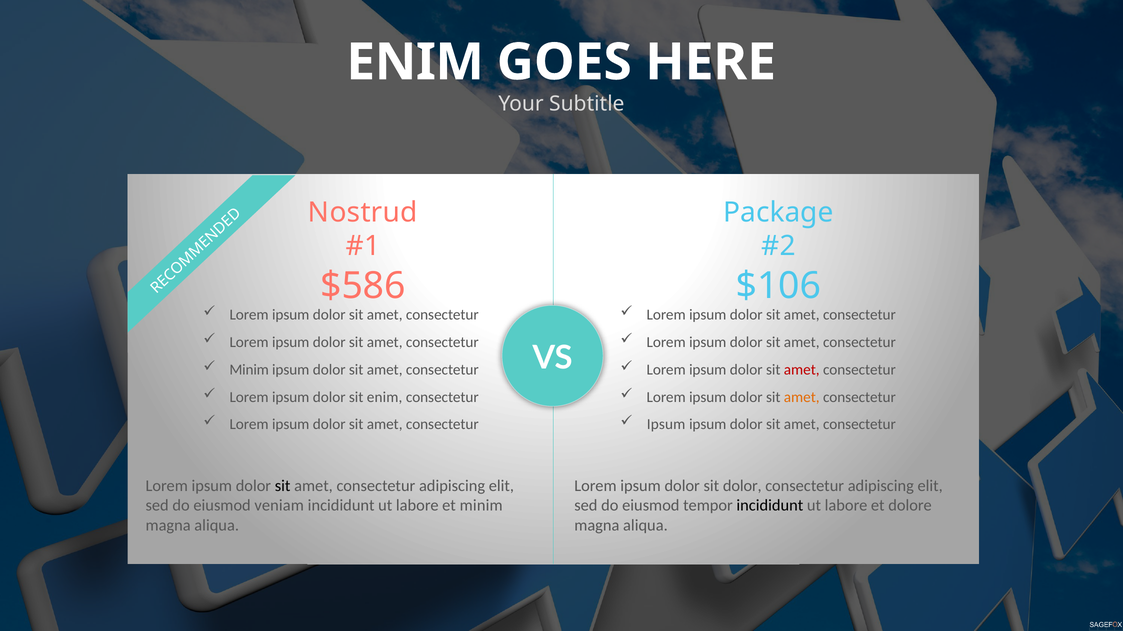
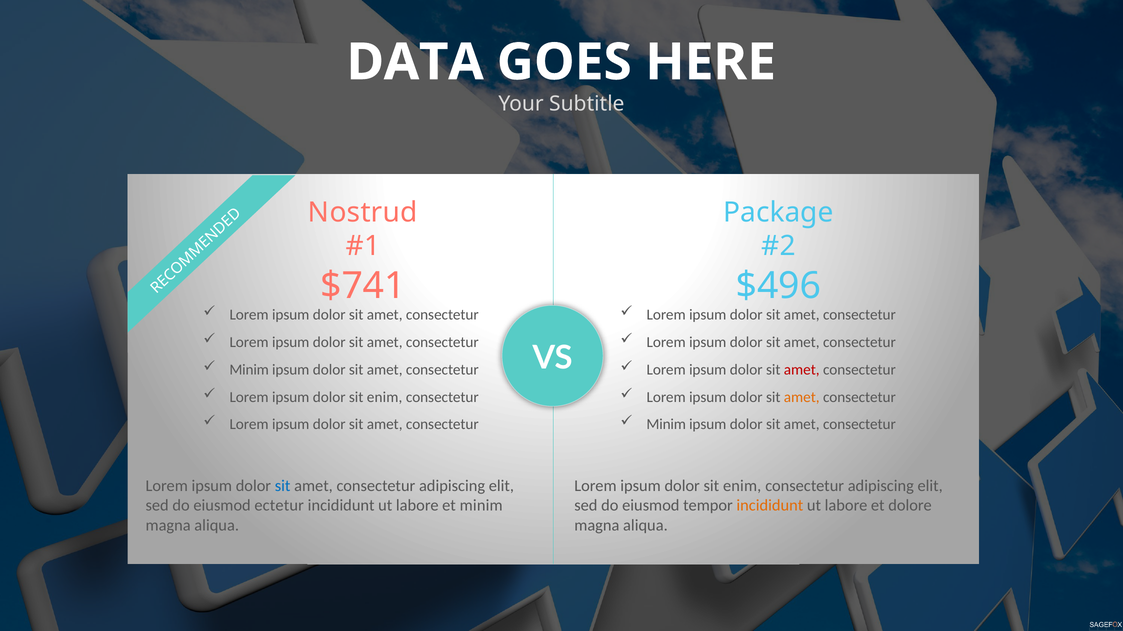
ENIM at (415, 62): ENIM -> DATA
$586: $586 -> $741
$106: $106 -> $496
Ipsum at (666, 425): Ipsum -> Minim
sit at (283, 486) colour: black -> blue
dolor at (742, 486): dolor -> enim
veniam: veniam -> ectetur
incididunt at (770, 506) colour: black -> orange
